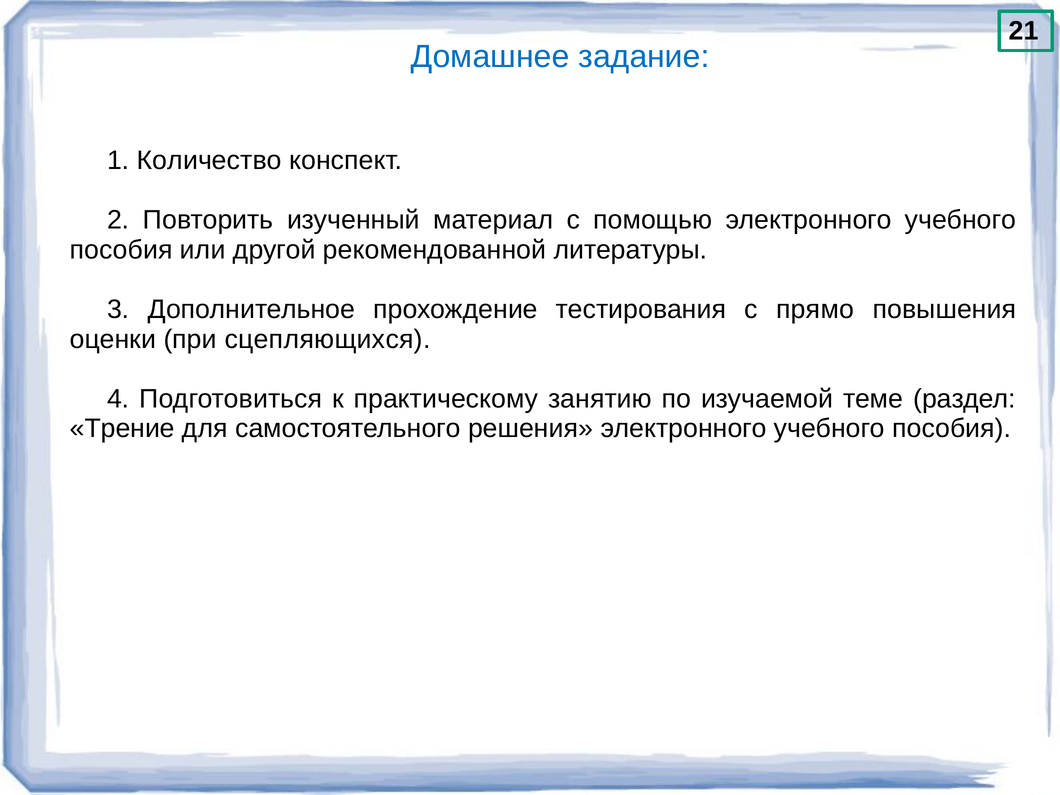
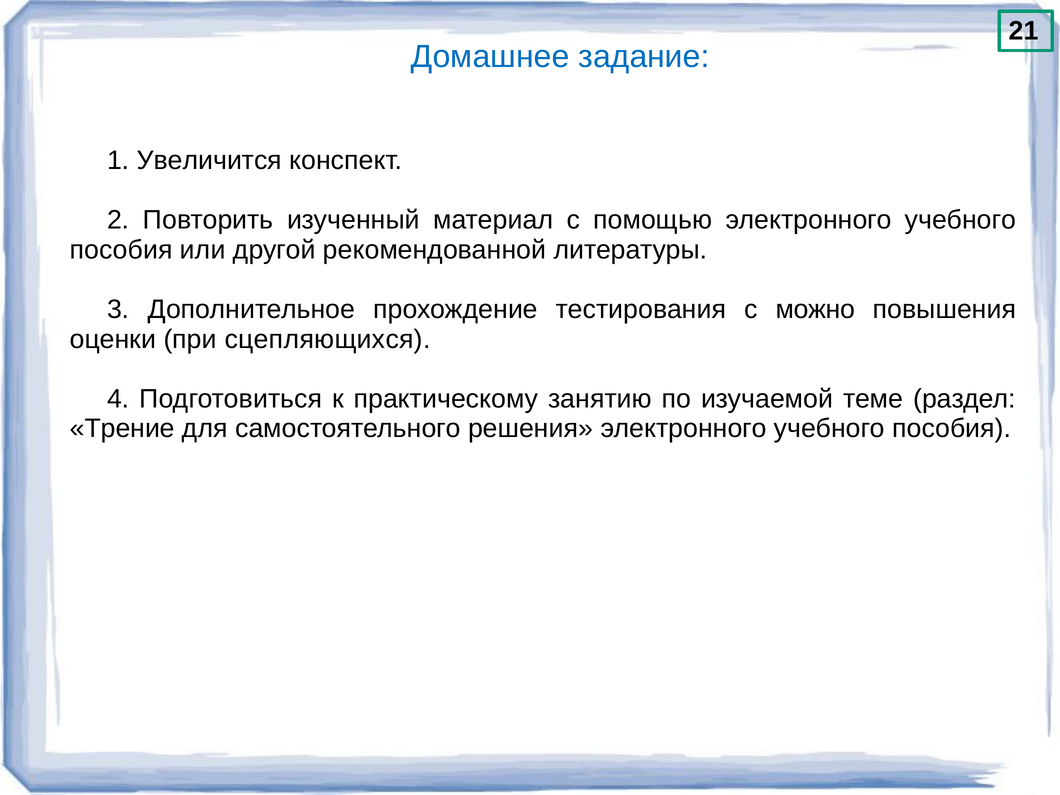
Количество: Количество -> Увеличится
прямо: прямо -> можно
